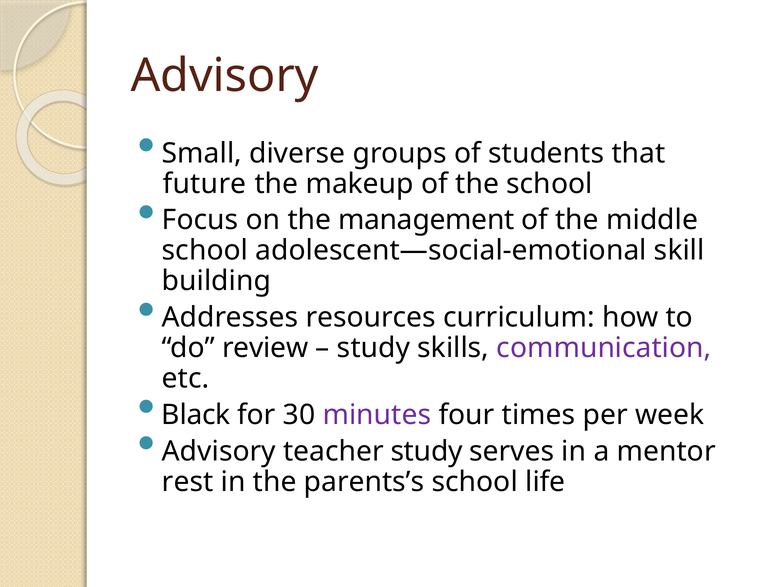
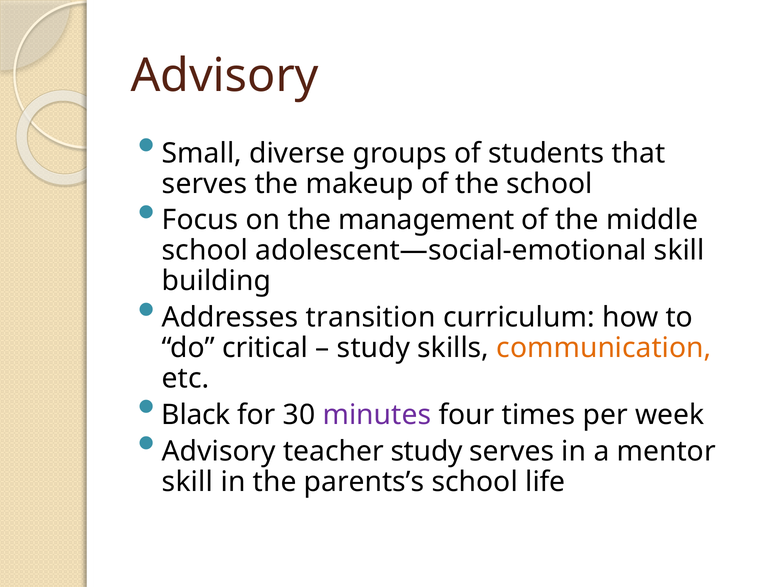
future at (204, 184): future -> serves
resources: resources -> transition
review: review -> critical
communication colour: purple -> orange
rest at (188, 482): rest -> skill
